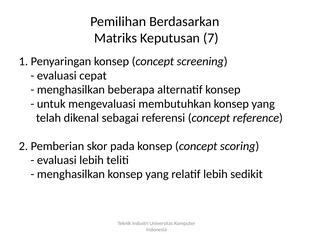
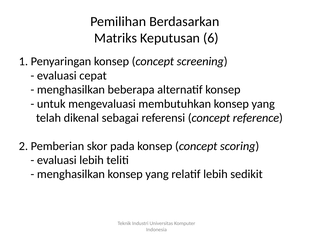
7: 7 -> 6
